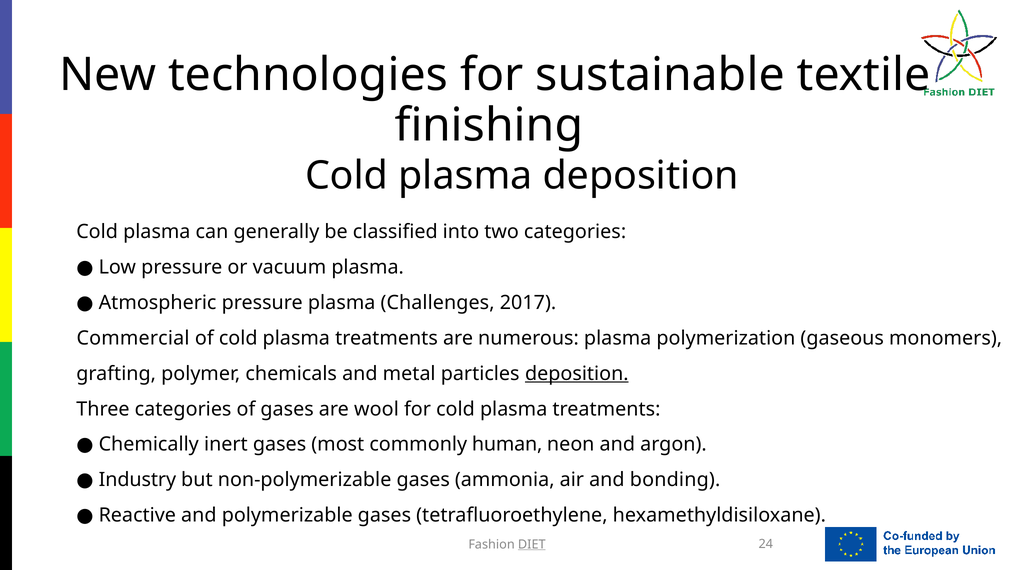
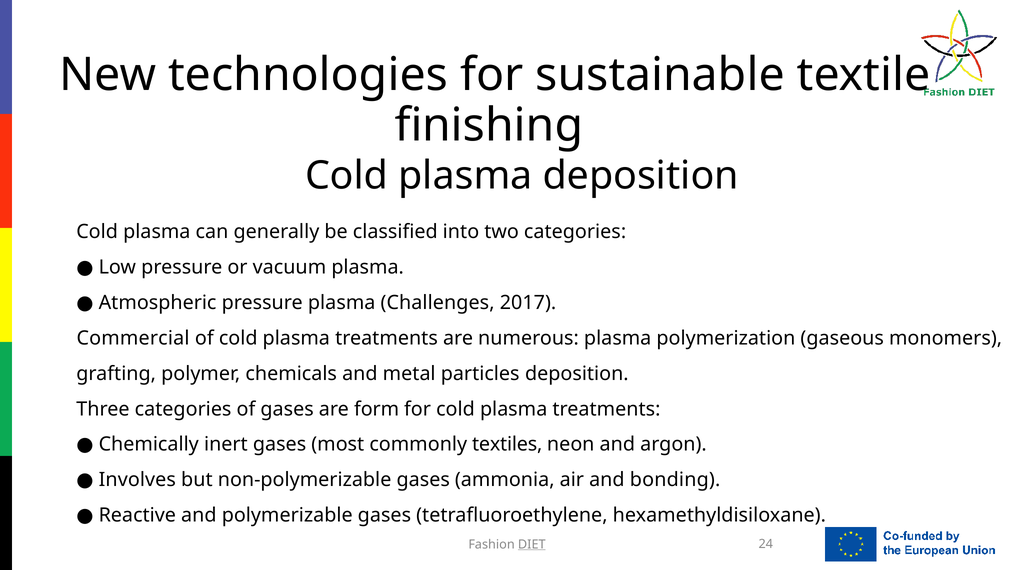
deposition at (577, 374) underline: present -> none
wool: wool -> form
human: human -> textiles
Industry: Industry -> Involves
